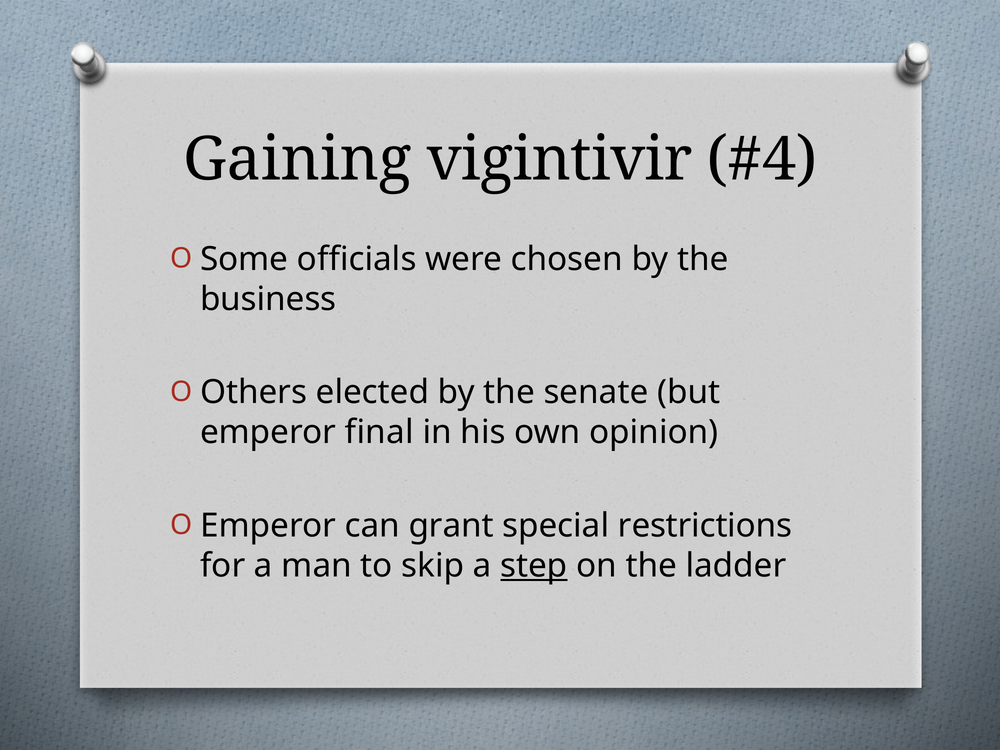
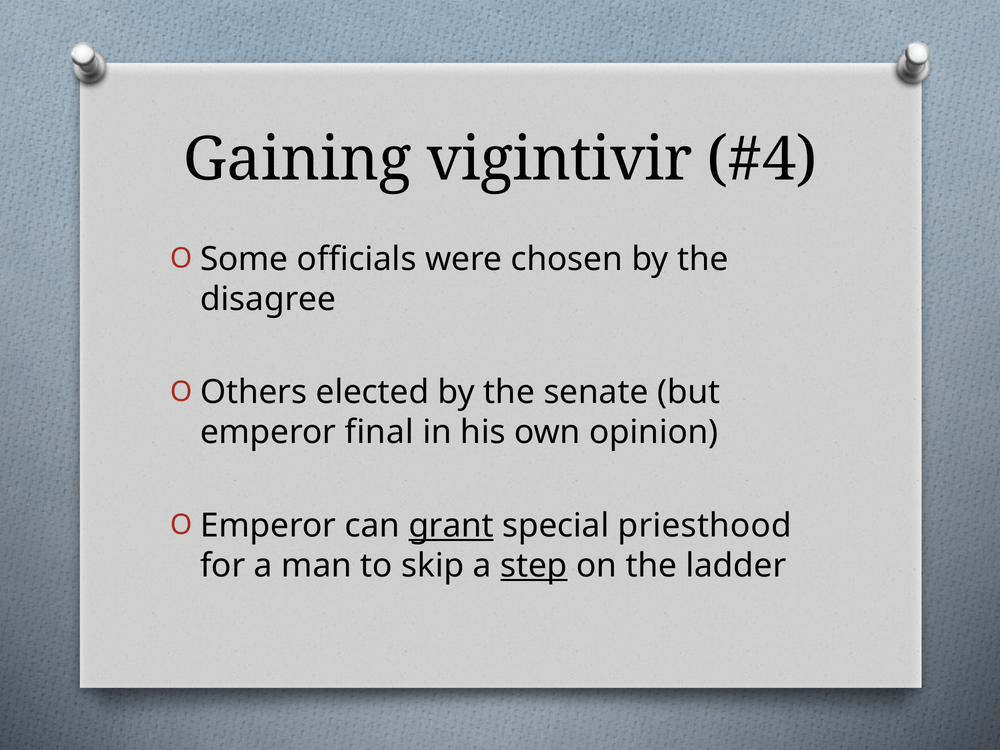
business: business -> disagree
grant underline: none -> present
restrictions: restrictions -> priesthood
